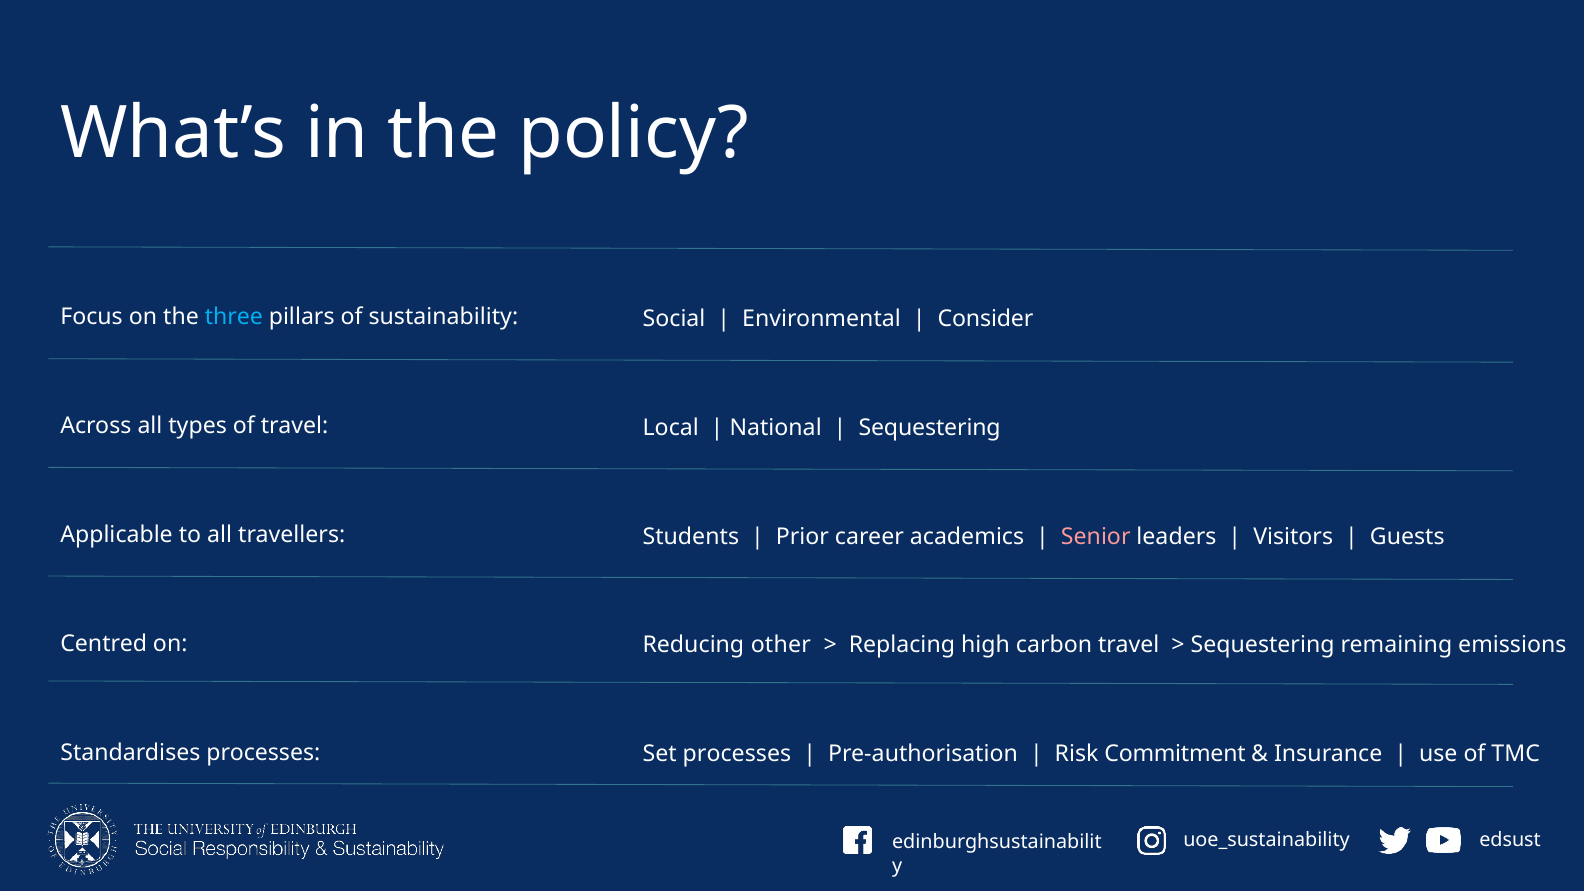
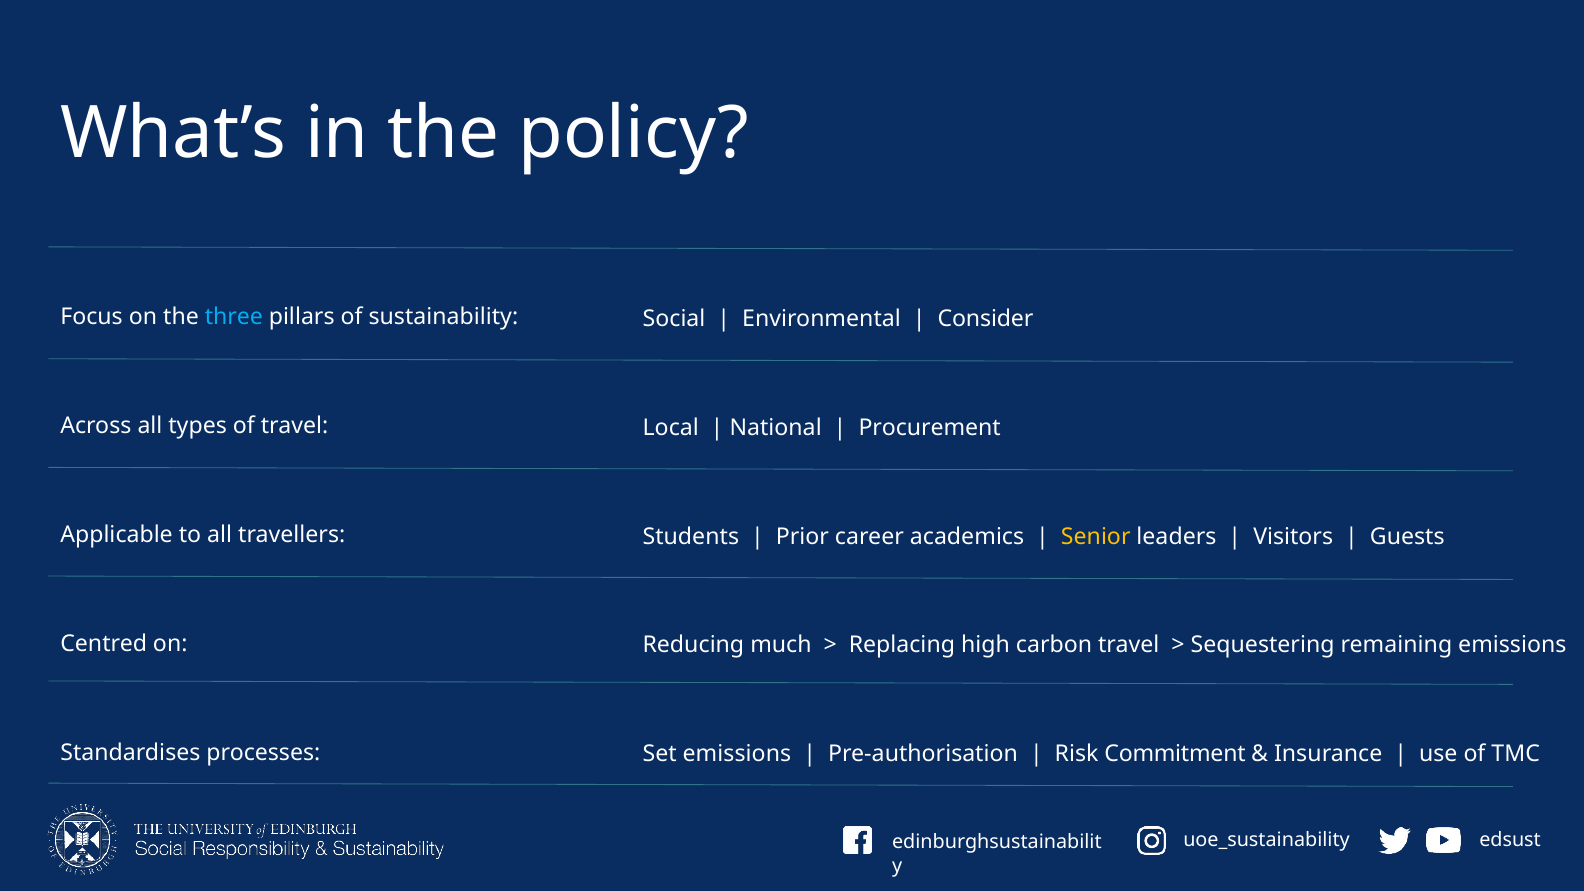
Sequestering at (930, 428): Sequestering -> Procurement
Senior colour: pink -> yellow
other: other -> much
Set processes: processes -> emissions
